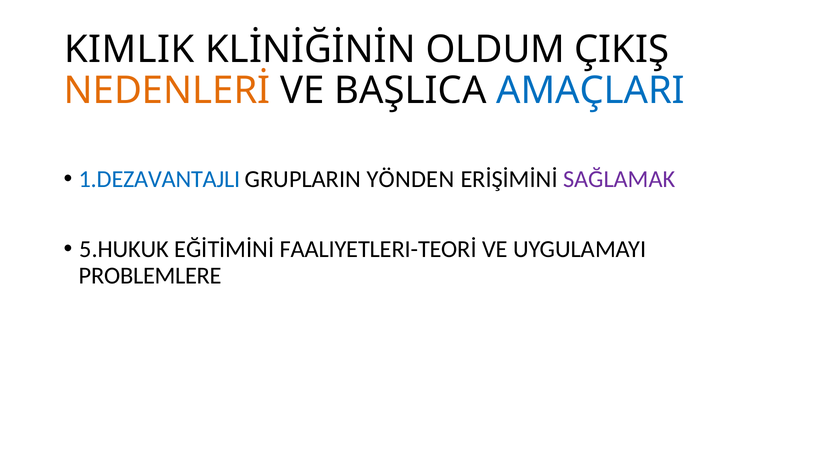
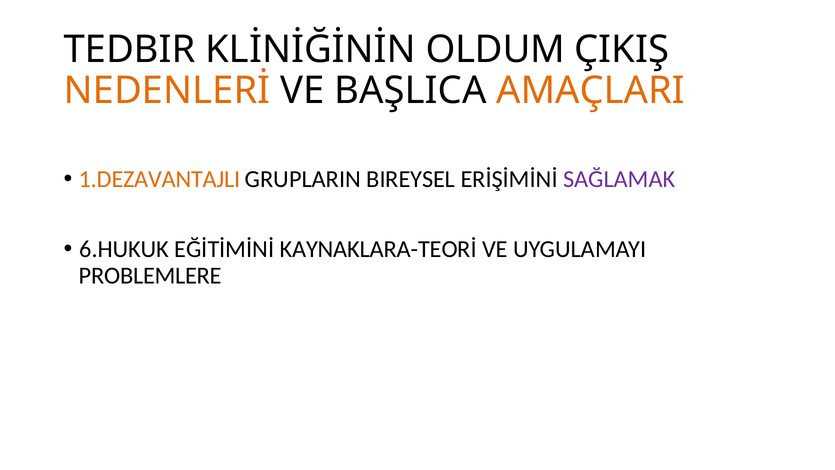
KIMLIK: KIMLIK -> TEDBIR
AMAÇLARI colour: blue -> orange
1.DEZAVANTAJLI colour: blue -> orange
YÖNDEN: YÖNDEN -> BIREYSEL
5.HUKUK: 5.HUKUK -> 6.HUKUK
FAALIYETLERI-TEORİ: FAALIYETLERI-TEORİ -> KAYNAKLARA-TEORİ
